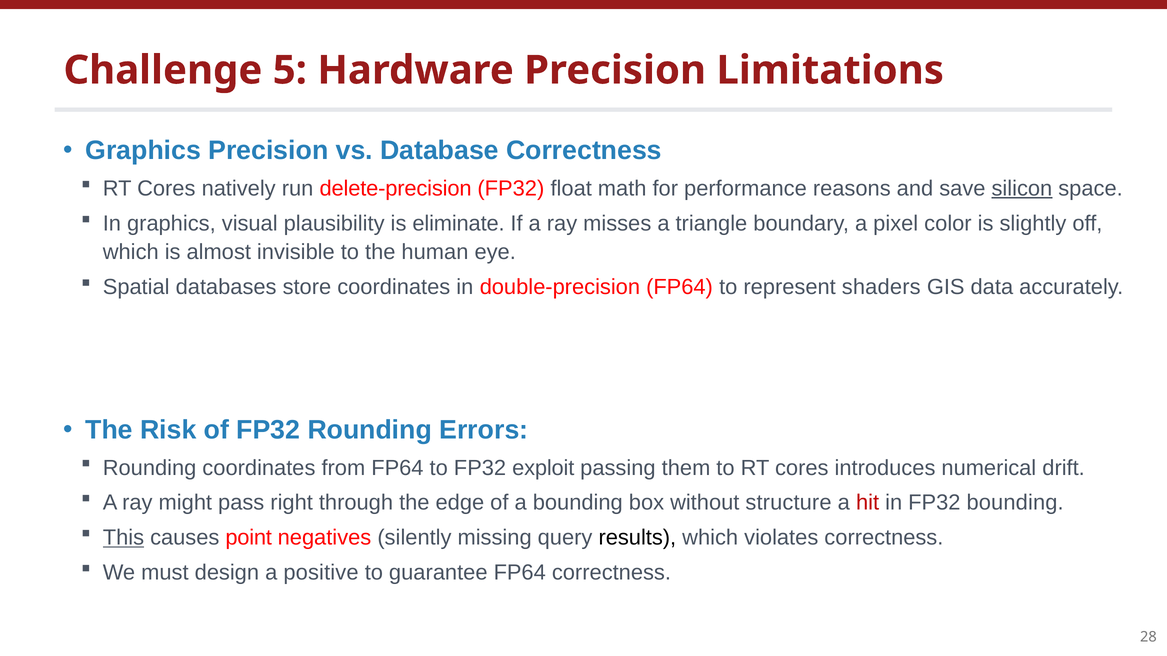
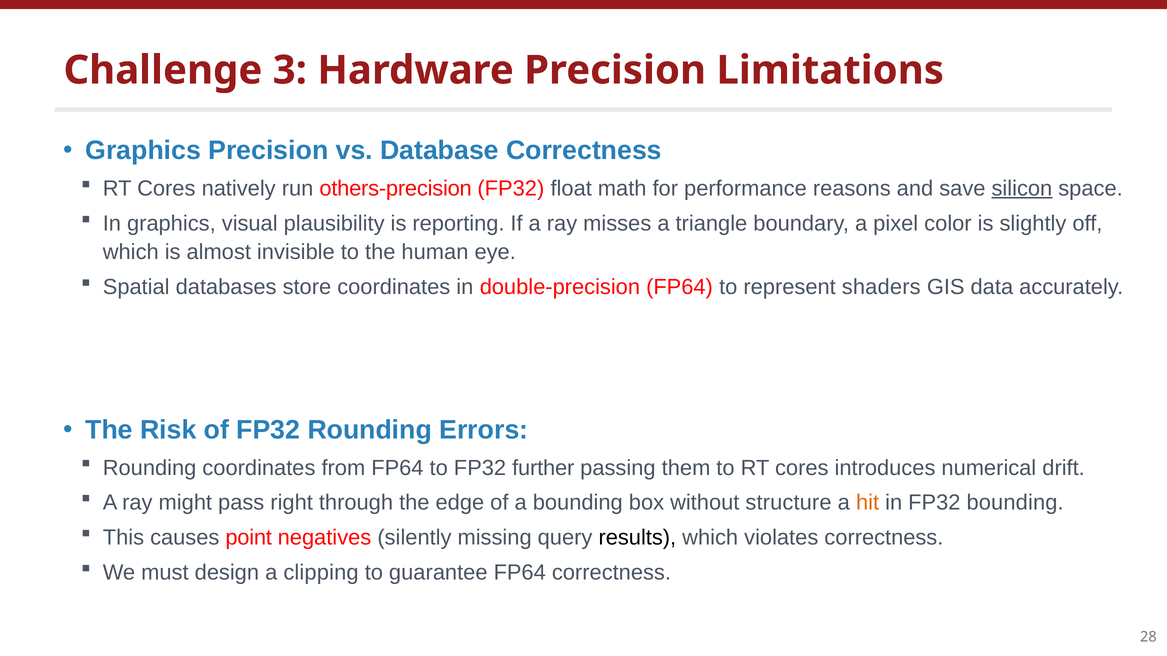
5: 5 -> 3
delete-precision: delete-precision -> others-precision
eliminate: eliminate -> reporting
exploit: exploit -> further
hit colour: red -> orange
This underline: present -> none
positive: positive -> clipping
